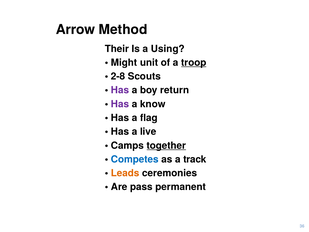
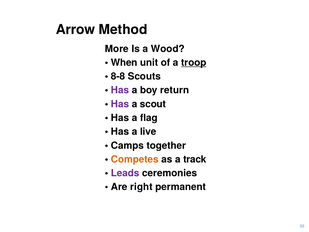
Their: Their -> More
Using: Using -> Wood
Might: Might -> When
2-8: 2-8 -> 8-8
know: know -> scout
together underline: present -> none
Competes colour: blue -> orange
Leads colour: orange -> purple
pass: pass -> right
